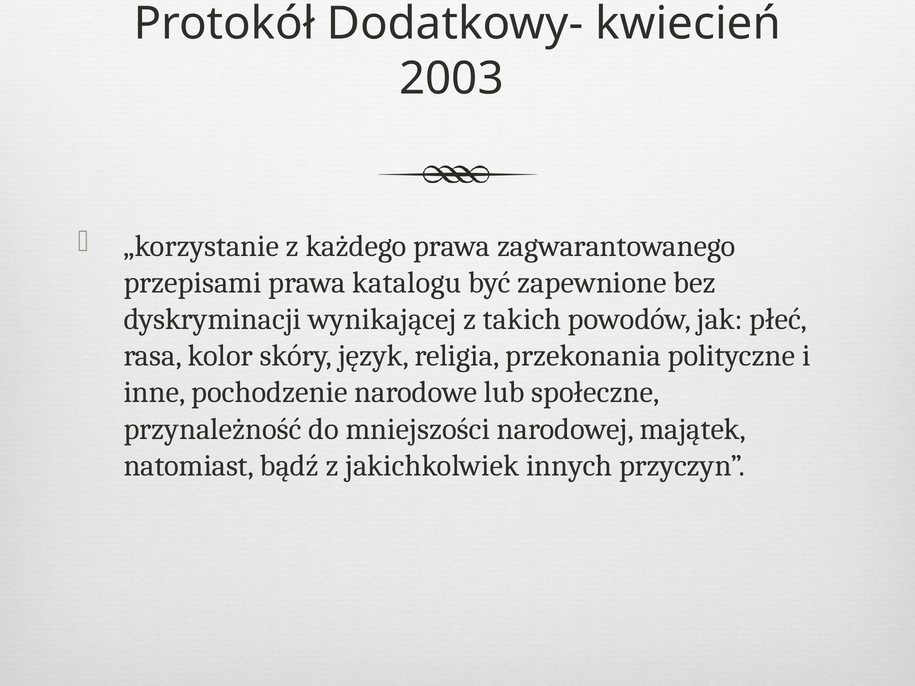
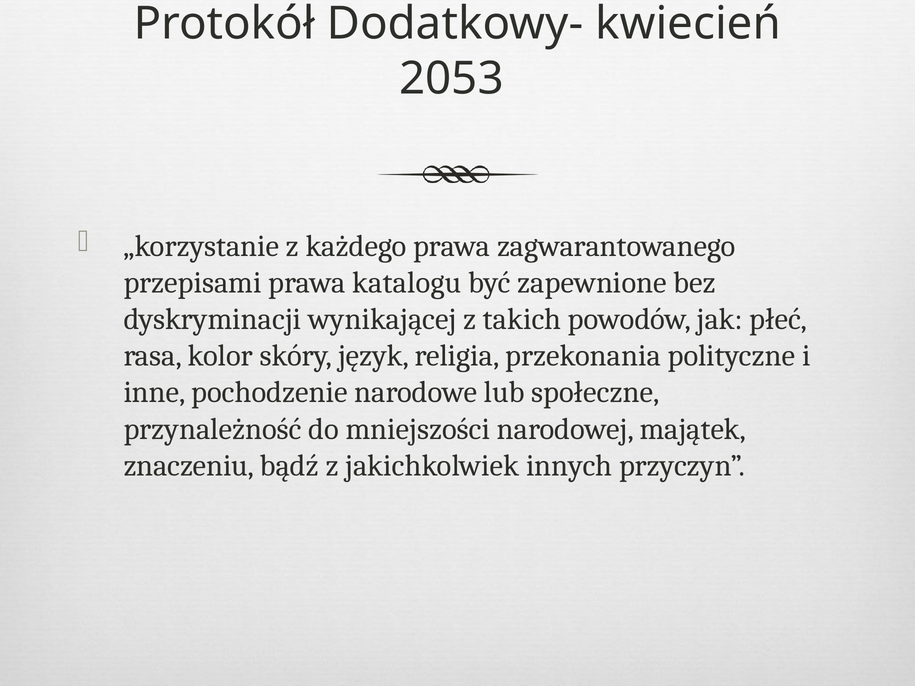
2003: 2003 -> 2053
natomiast: natomiast -> znaczeniu
